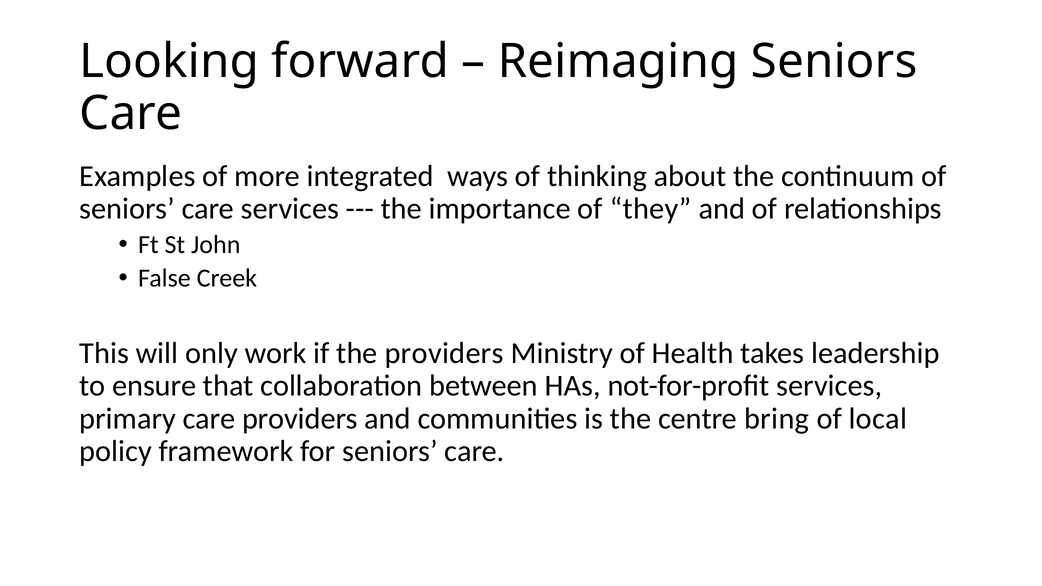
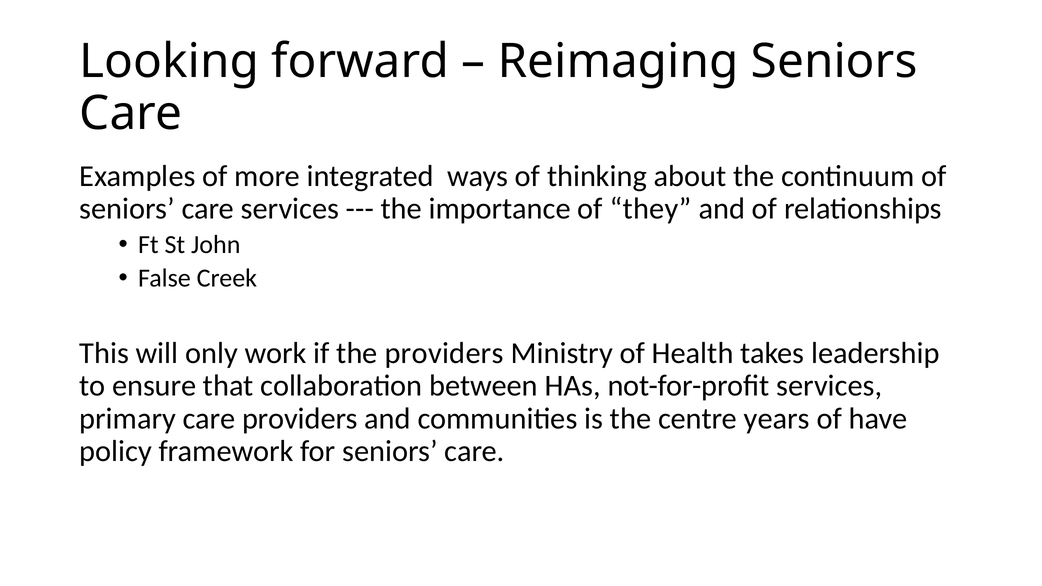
bring: bring -> years
local: local -> have
